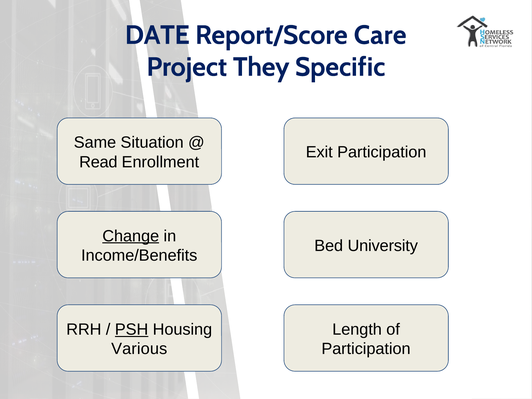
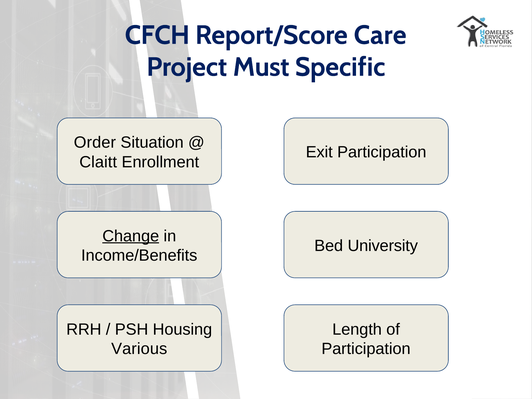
DATE: DATE -> CFCH
They: They -> Must
Same: Same -> Order
Read: Read -> Claitt
PSH underline: present -> none
